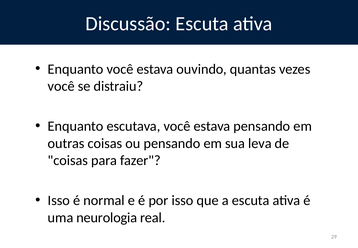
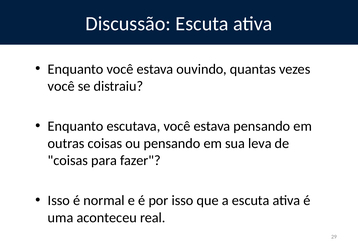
neurologia: neurologia -> aconteceu
